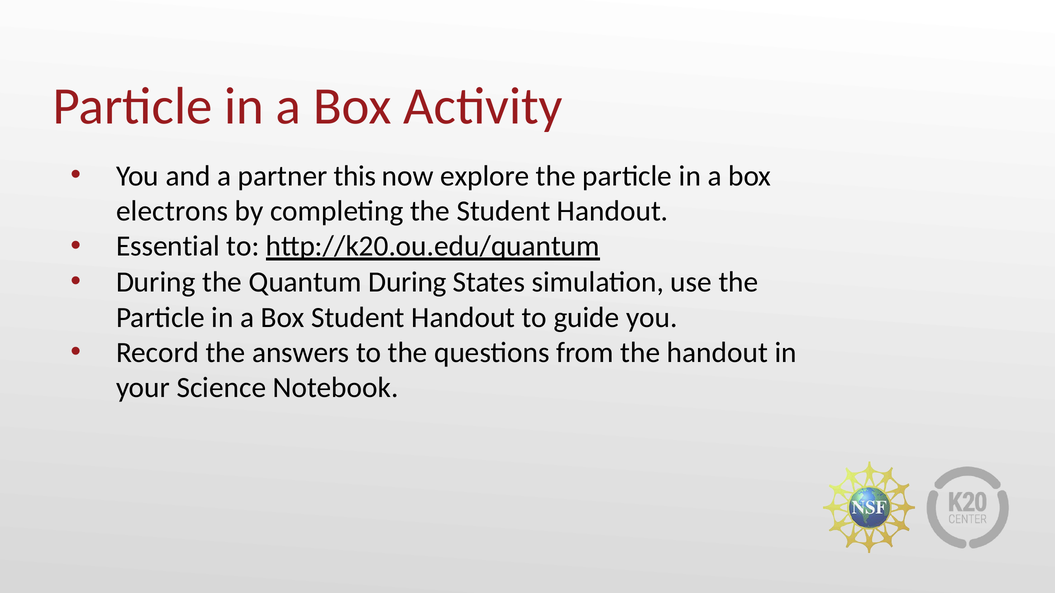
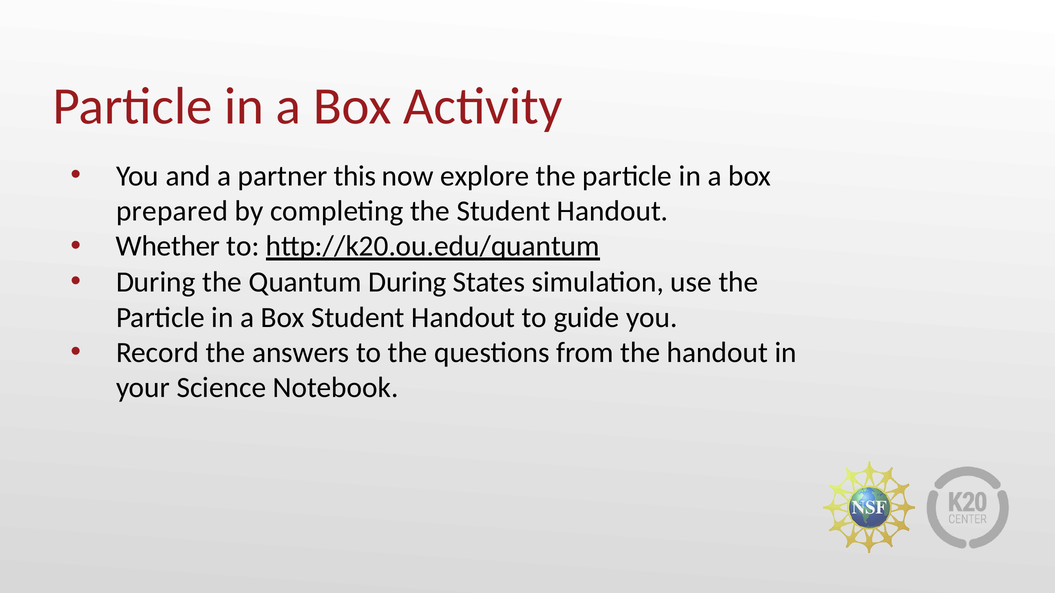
electrons: electrons -> prepared
Essential: Essential -> Whether
